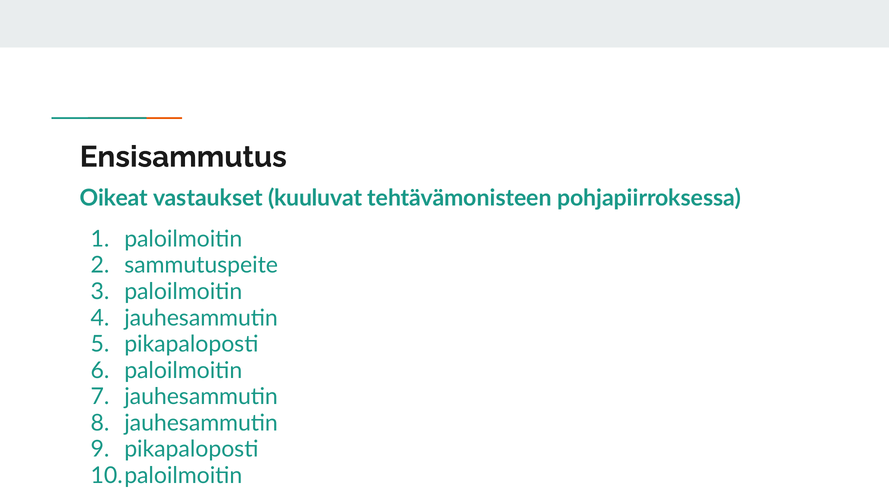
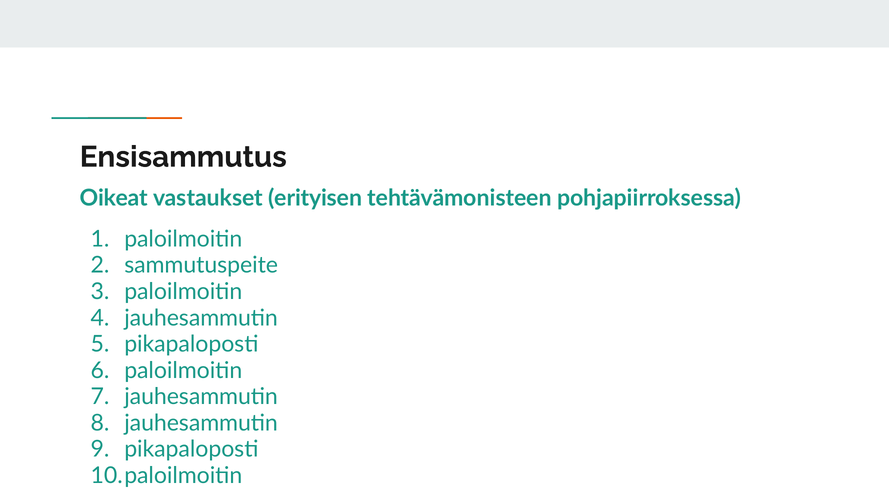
kuuluvat: kuuluvat -> erityisen
